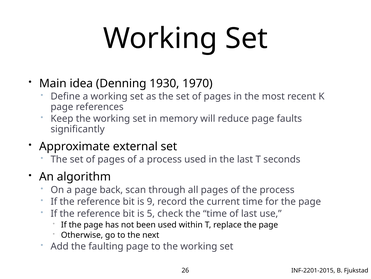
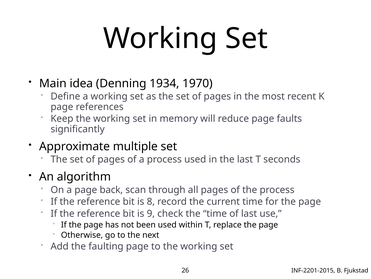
1930: 1930 -> 1934
external: external -> multiple
9: 9 -> 8
5: 5 -> 9
